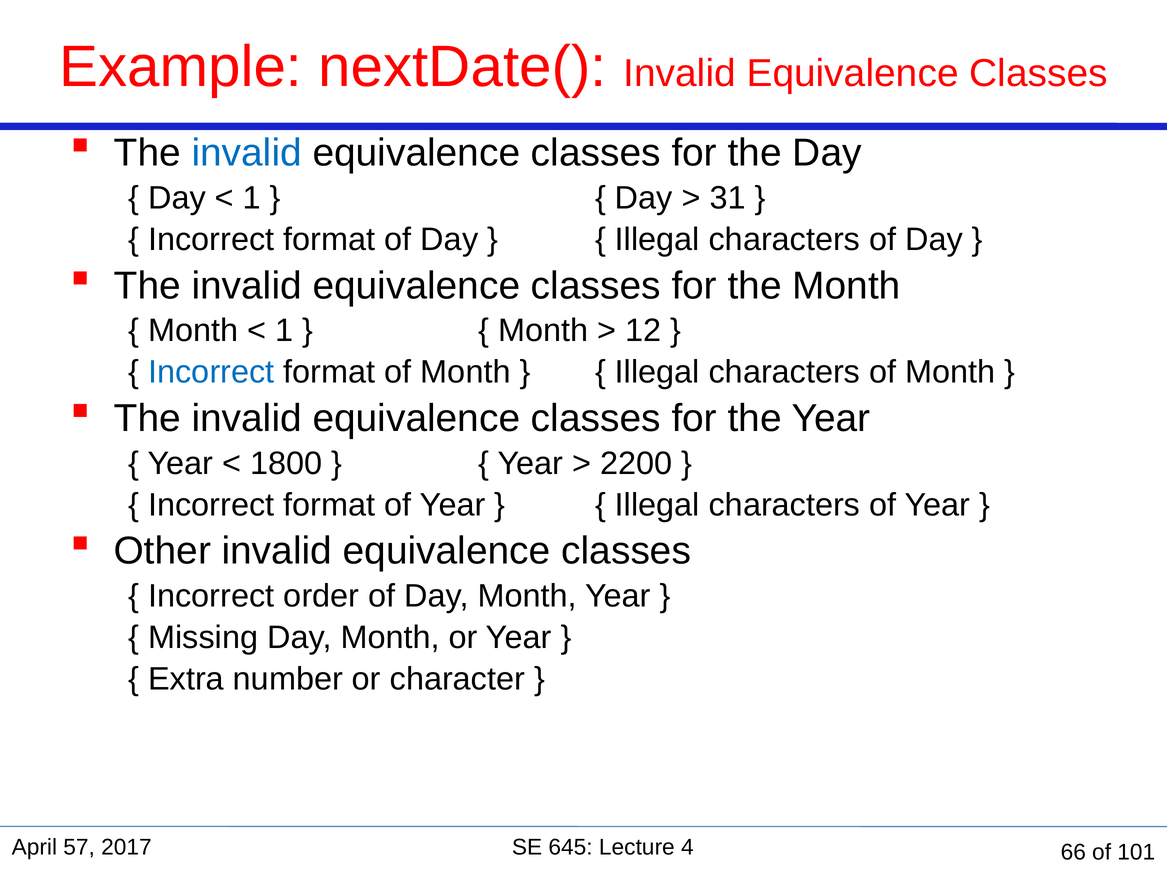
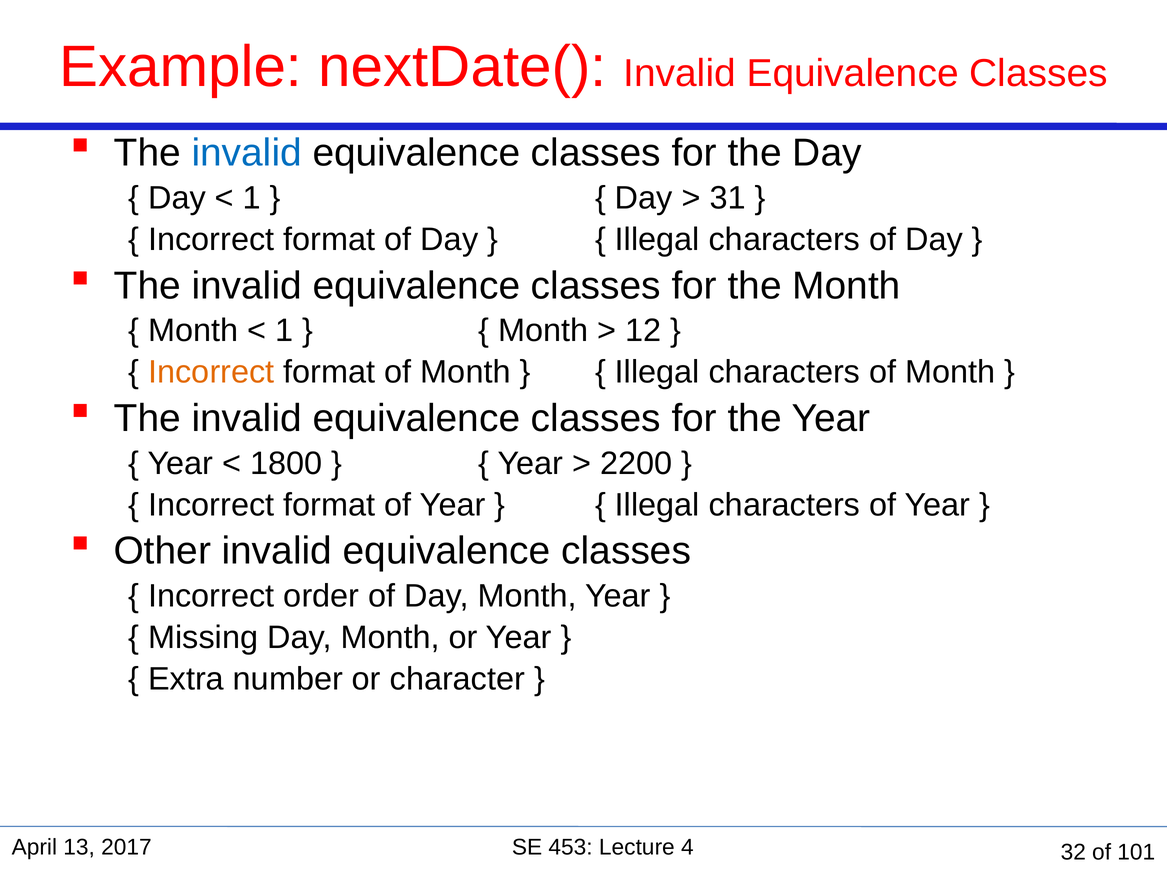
Incorrect at (211, 372) colour: blue -> orange
57: 57 -> 13
645: 645 -> 453
66: 66 -> 32
